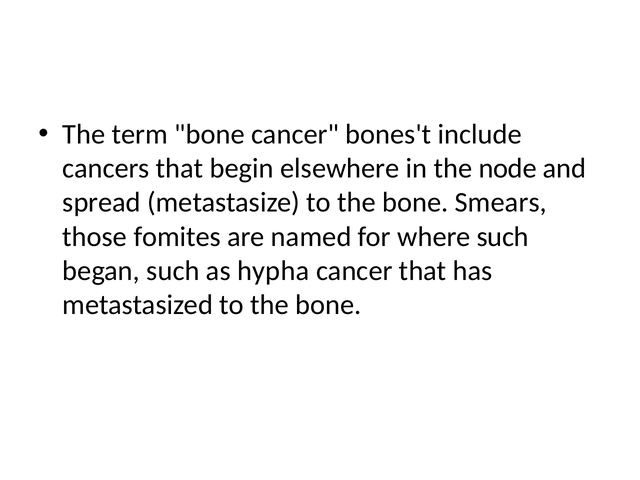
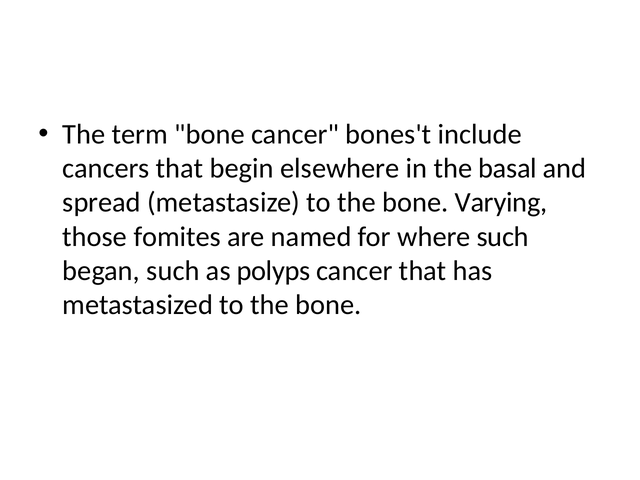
node: node -> basal
Smears: Smears -> Varying
hypha: hypha -> polyps
